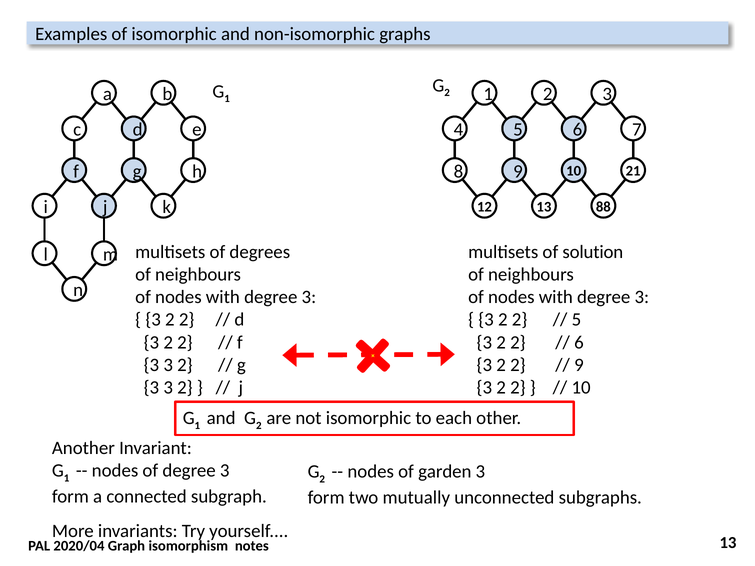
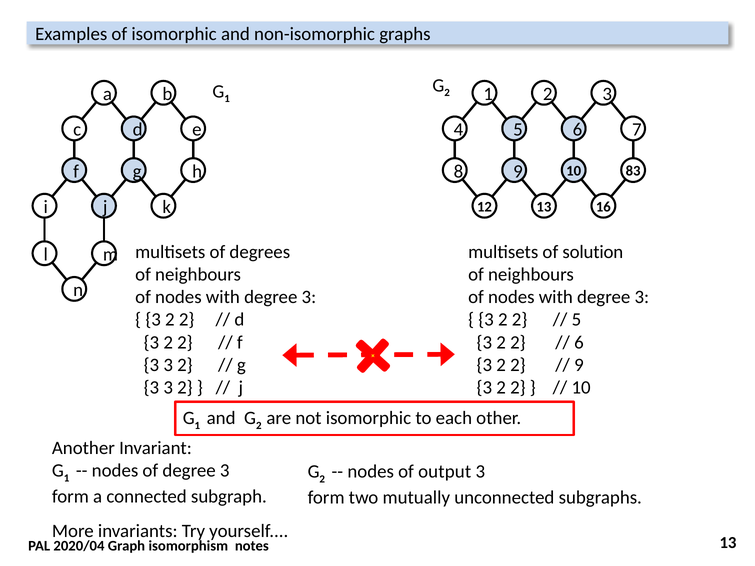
21: 21 -> 83
88: 88 -> 16
garden: garden -> output
